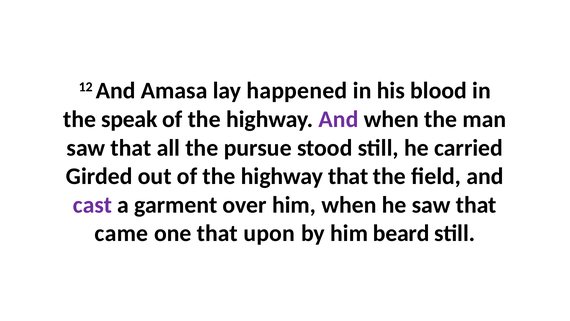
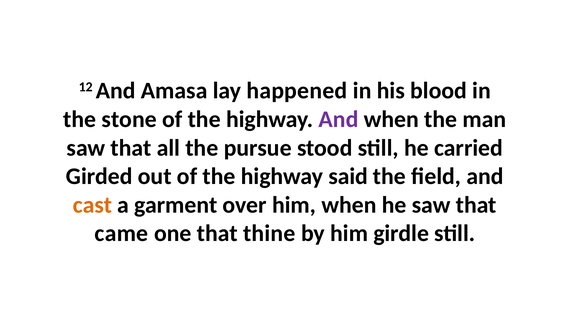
speak: speak -> stone
highway that: that -> said
cast colour: purple -> orange
upon: upon -> thine
beard: beard -> girdle
